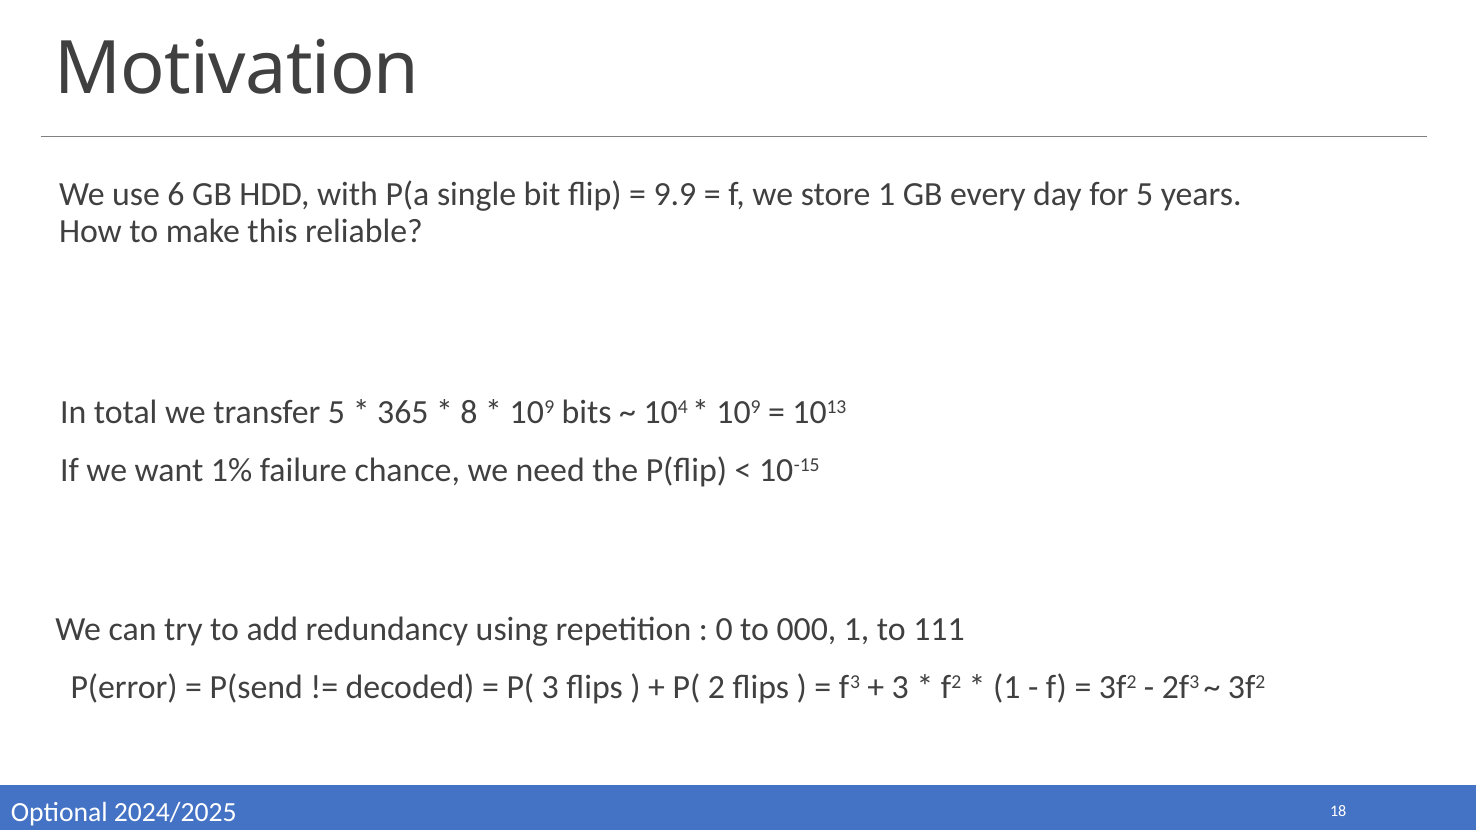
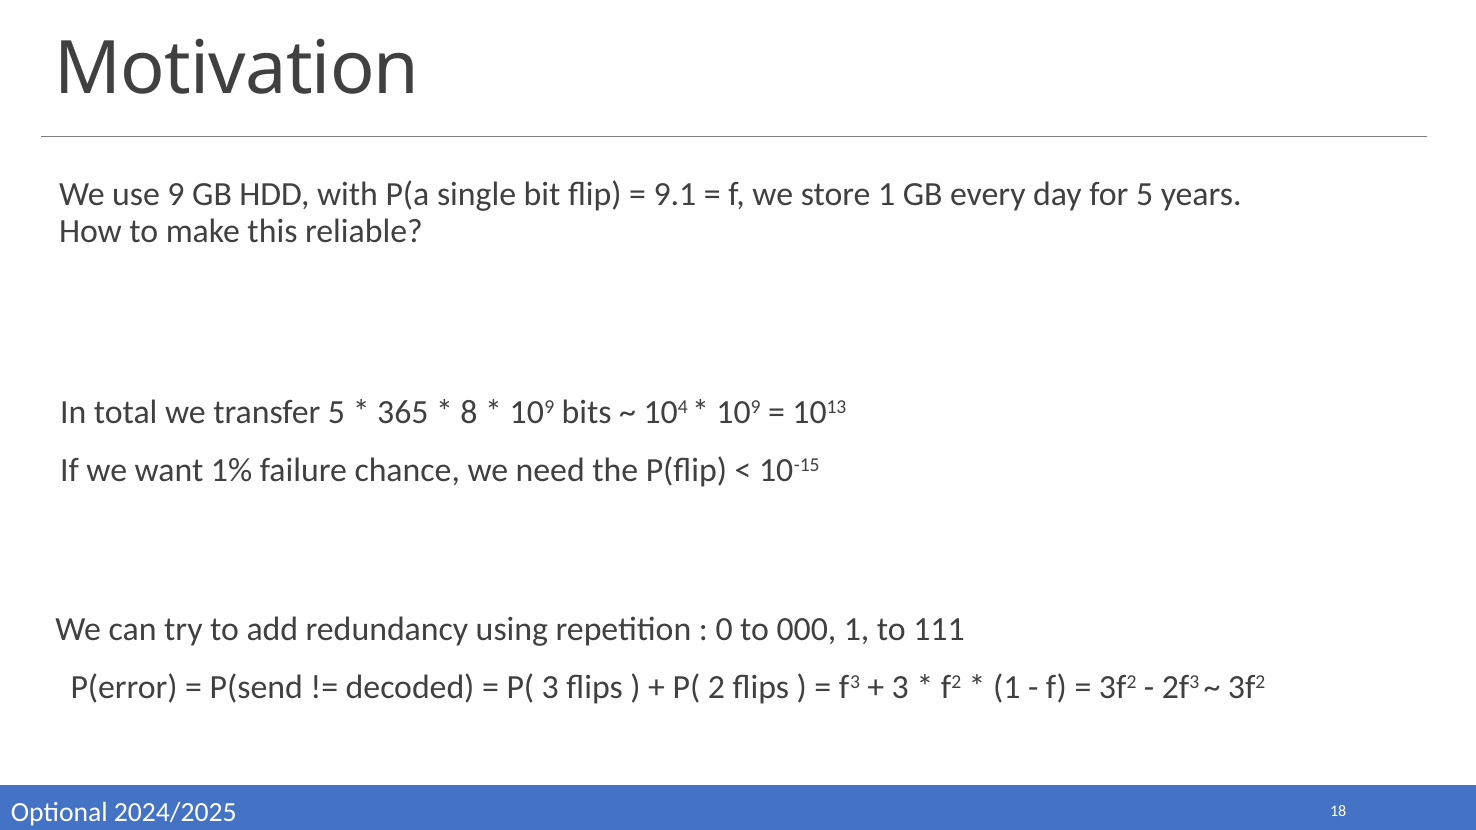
6: 6 -> 9
9.9: 9.9 -> 9.1
